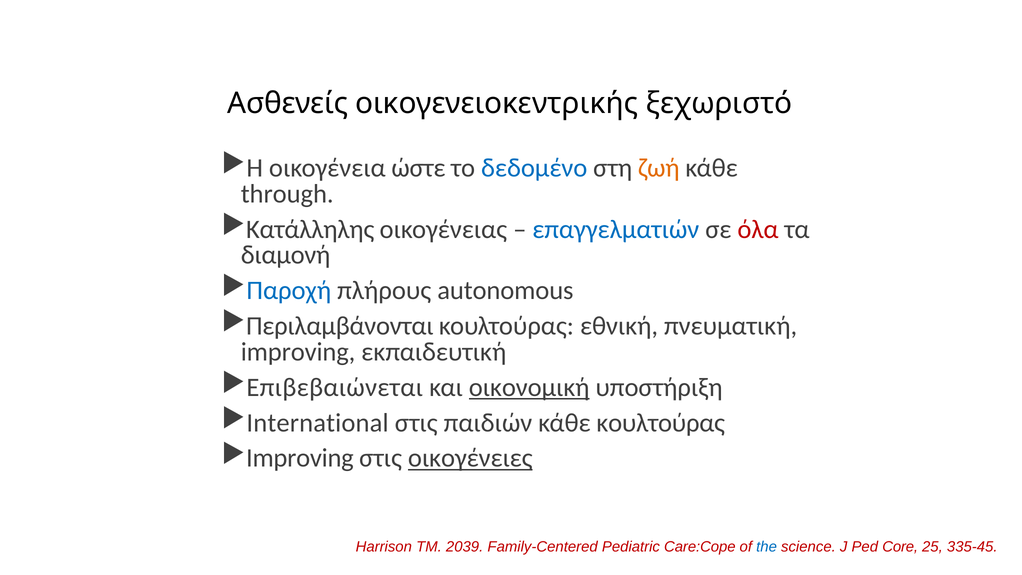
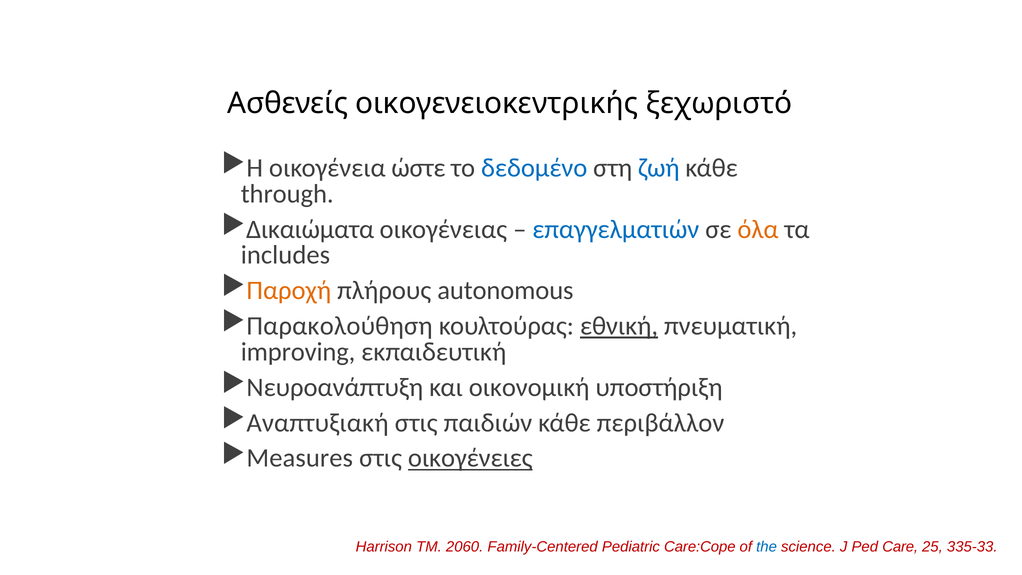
ζωή colour: orange -> blue
Κατάλληλης: Κατάλληλης -> Δικαιώματα
όλα colour: red -> orange
διαμονή: διαμονή -> includes
Παροχή colour: blue -> orange
Περιλαμβάνονται: Περιλαμβάνονται -> Παρακολούθηση
εθνική underline: none -> present
Επιβεβαιώνεται: Επιβεβαιώνεται -> Νευροανάπτυξη
οικονομική underline: present -> none
International: International -> Αναπτυξιακή
κάθε κουλτούρας: κουλτούρας -> περιβάλλον
Improving at (300, 458): Improving -> Measures
2039: 2039 -> 2060
Core: Core -> Care
335-45: 335-45 -> 335-33
